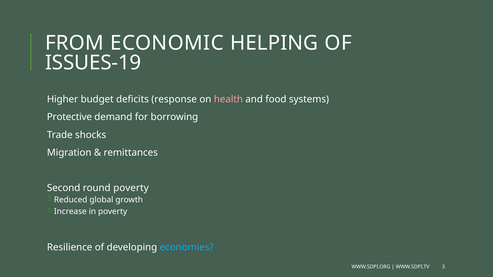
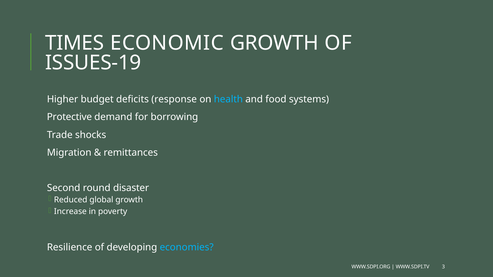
FROM: FROM -> TIMES
ECONOMIC HELPING: HELPING -> GROWTH
health colour: pink -> light blue
round poverty: poverty -> disaster
